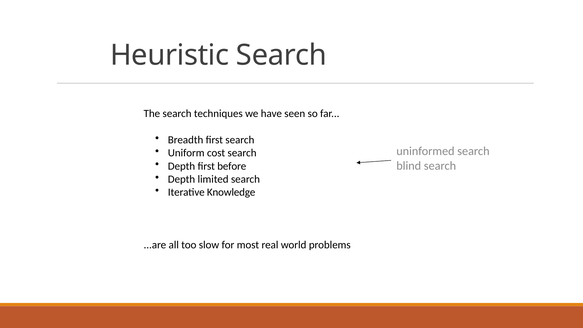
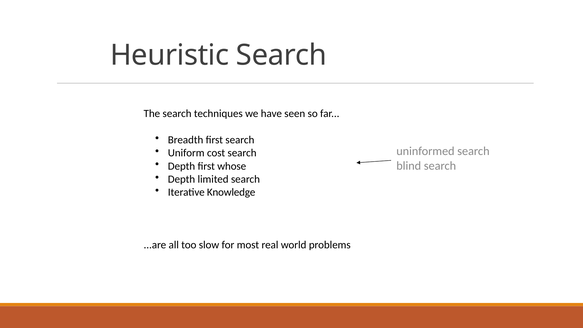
before: before -> whose
